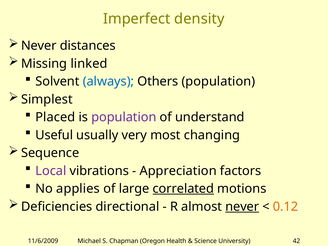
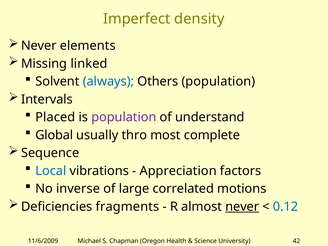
distances: distances -> elements
Simplest: Simplest -> Intervals
Useful: Useful -> Global
very: very -> thro
changing: changing -> complete
Local colour: purple -> blue
applies: applies -> inverse
correlated underline: present -> none
directional: directional -> fragments
0.12 colour: orange -> blue
